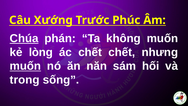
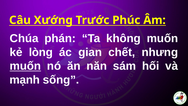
Chúa underline: present -> none
ác chết: chết -> gian
trong: trong -> mạnh
